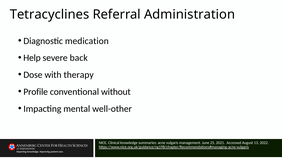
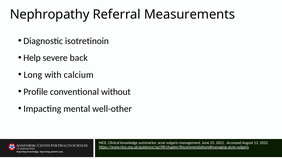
Tetracyclines: Tetracyclines -> Nephropathy
Administration: Administration -> Measurements
medication: medication -> isotretinoin
Dose: Dose -> Long
therapy: therapy -> calcium
